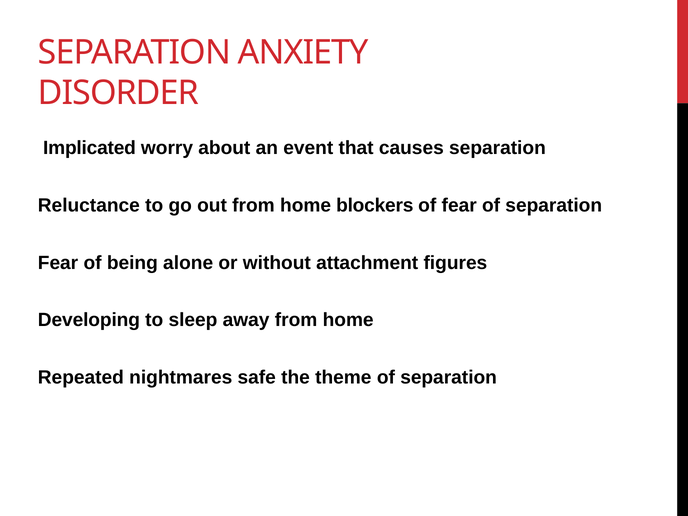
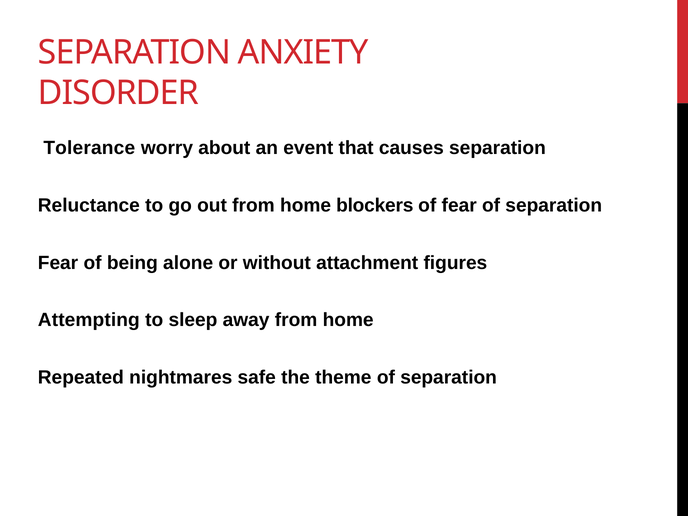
Implicated: Implicated -> Tolerance
Developing: Developing -> Attempting
